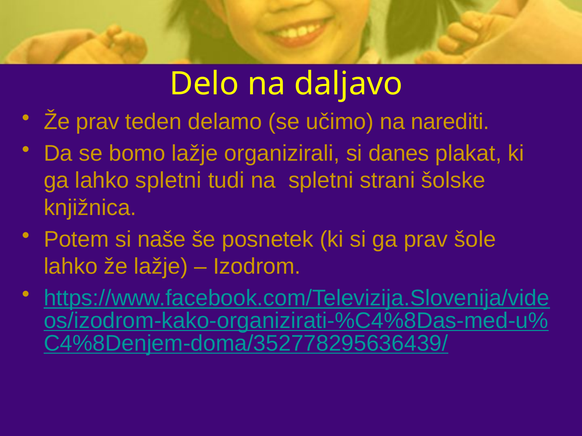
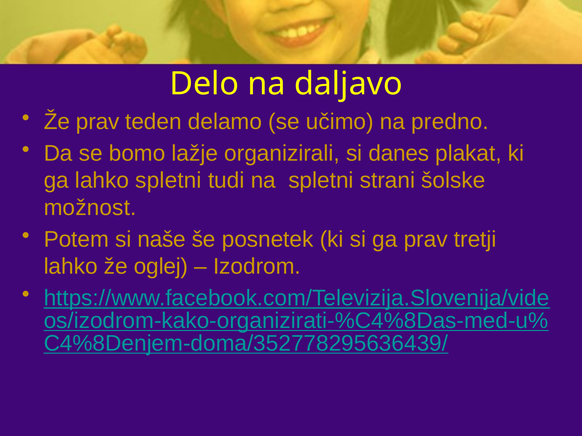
narediti: narediti -> predno
knjižnica: knjižnica -> možnost
šole: šole -> tretji
že lažje: lažje -> oglej
